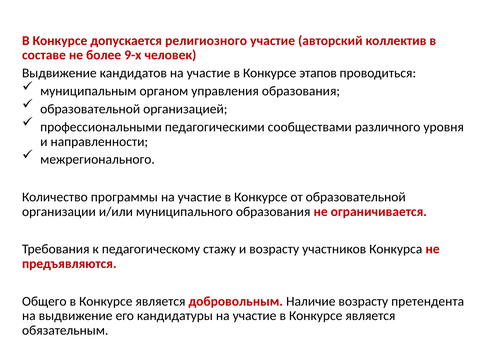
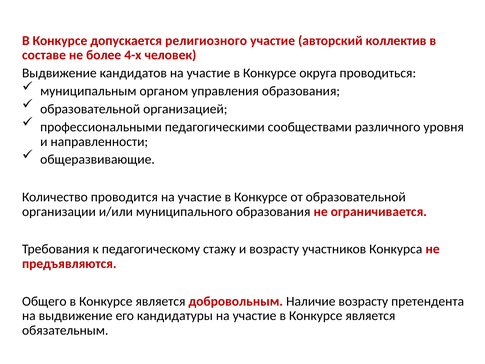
9-х: 9-х -> 4-х
этапов: этапов -> округа
межрегионального: межрегионального -> общеразвивающие
программы: программы -> проводится
